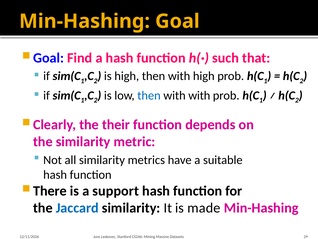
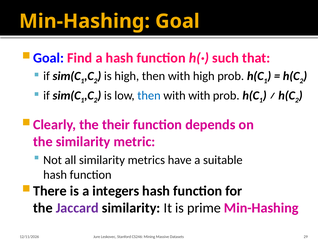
support: support -> integers
Jaccard colour: blue -> purple
made: made -> prime
